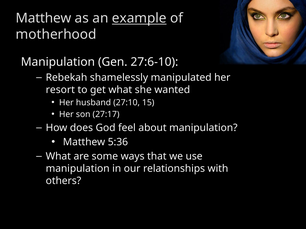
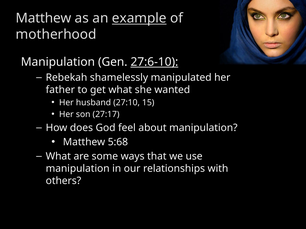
27:6-10 underline: none -> present
resort: resort -> father
5:36: 5:36 -> 5:68
